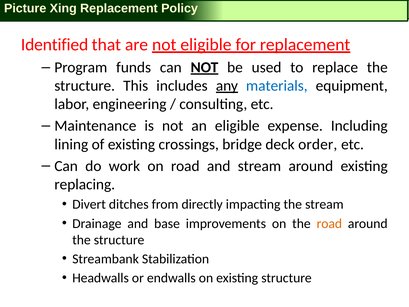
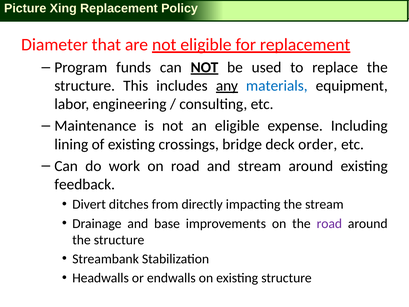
Identified: Identified -> Diameter
replacing: replacing -> feedback
road at (329, 223) colour: orange -> purple
